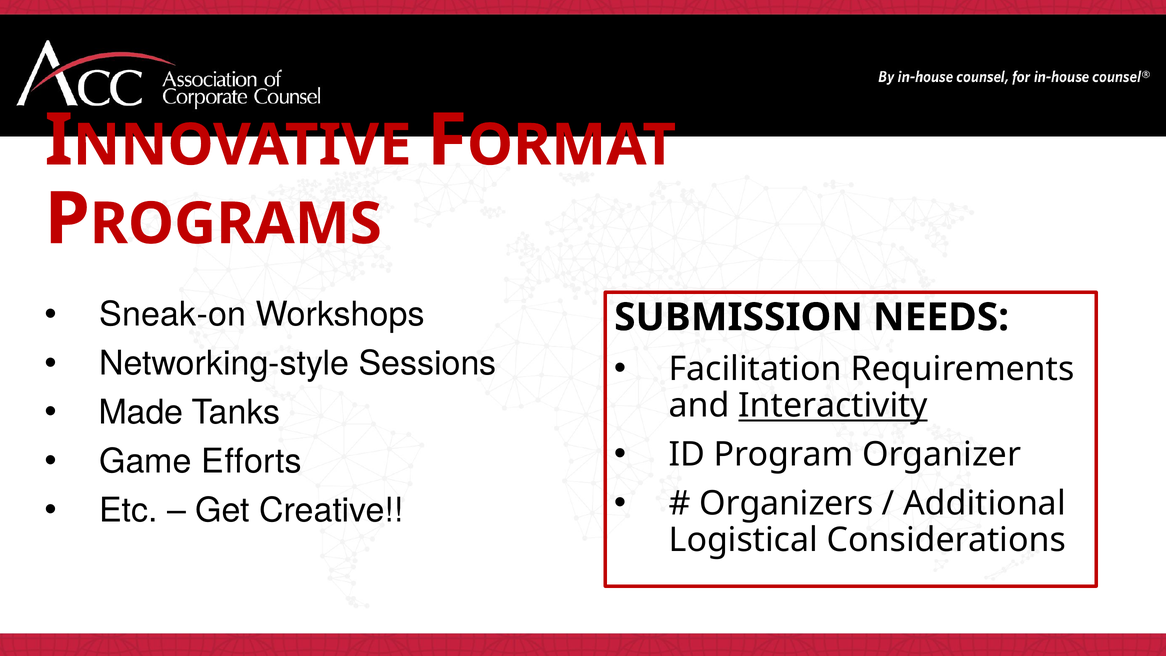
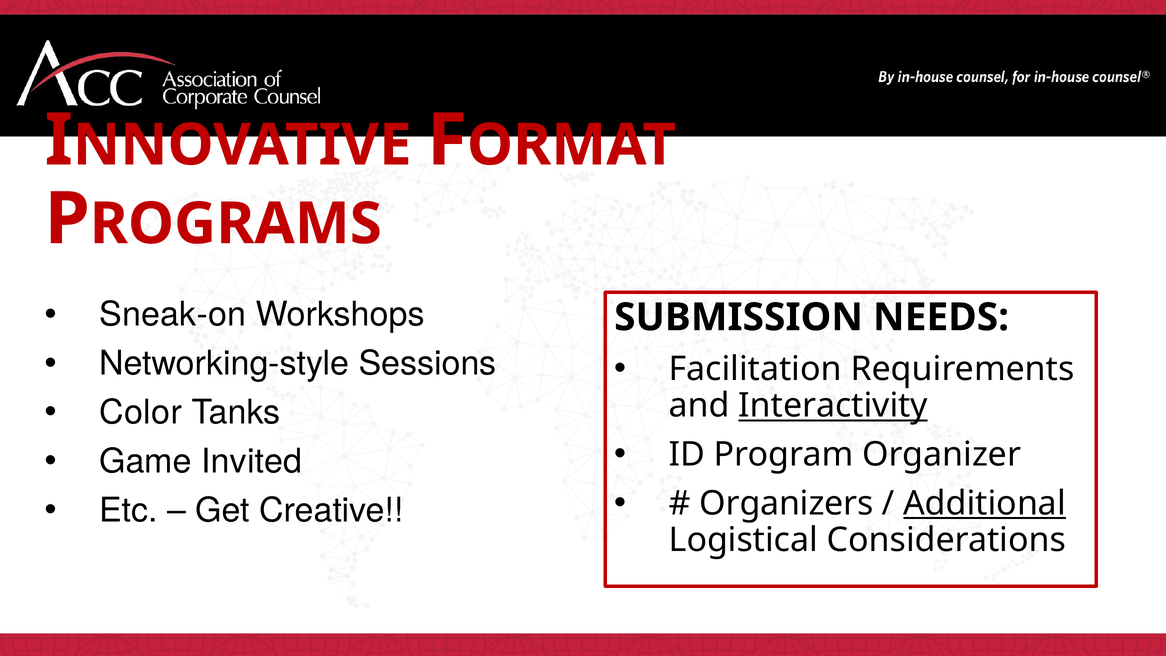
Made: Made -> Color
Efforts: Efforts -> Invited
Additional underline: none -> present
